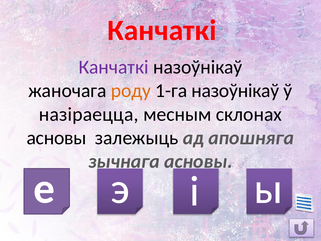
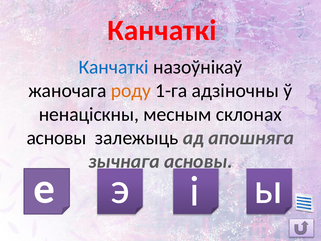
Канчаткі at (114, 67) colour: purple -> blue
1-га назоўнікаў: назоўнікаў -> адзіночны
назіраецца: назіраецца -> ненаціскны
